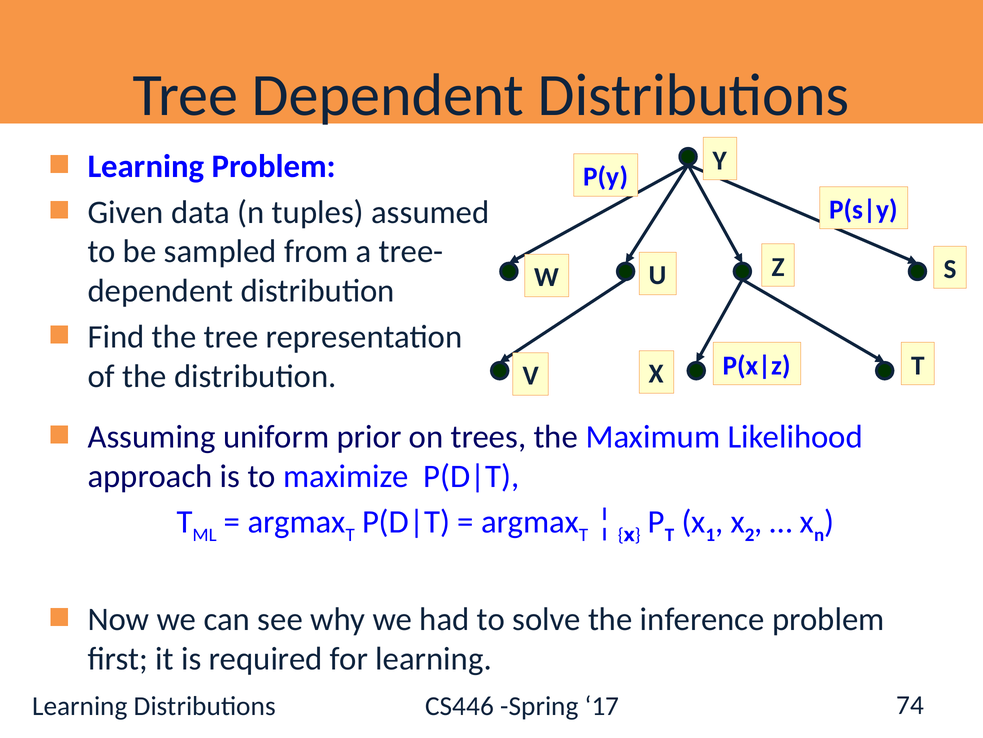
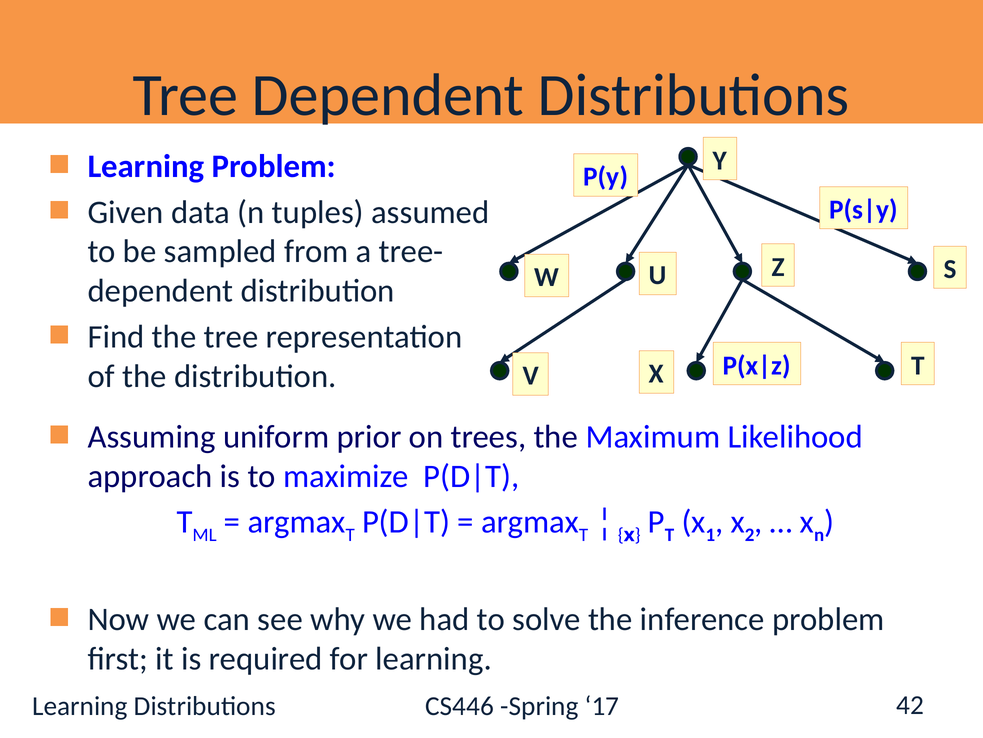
74: 74 -> 42
